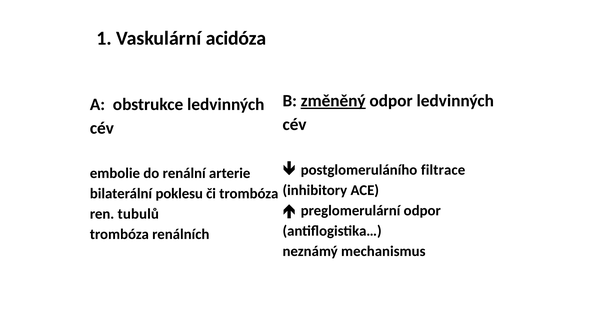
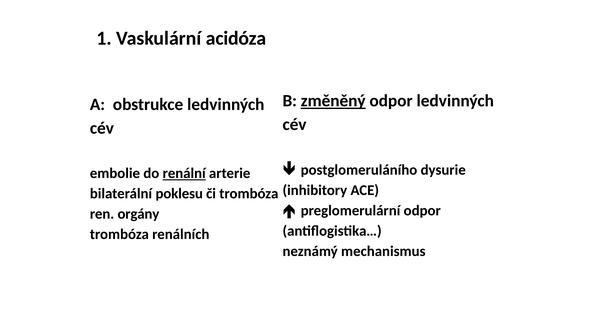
filtrace: filtrace -> dysurie
renální underline: none -> present
tubulů: tubulů -> orgány
